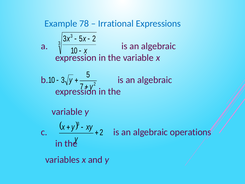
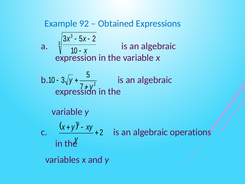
78: 78 -> 92
Irrational: Irrational -> Obtained
